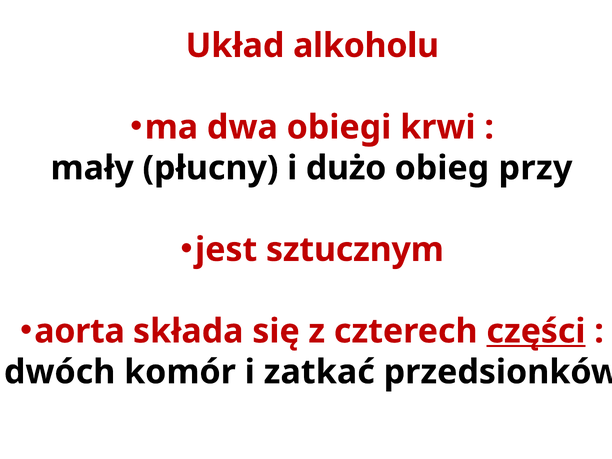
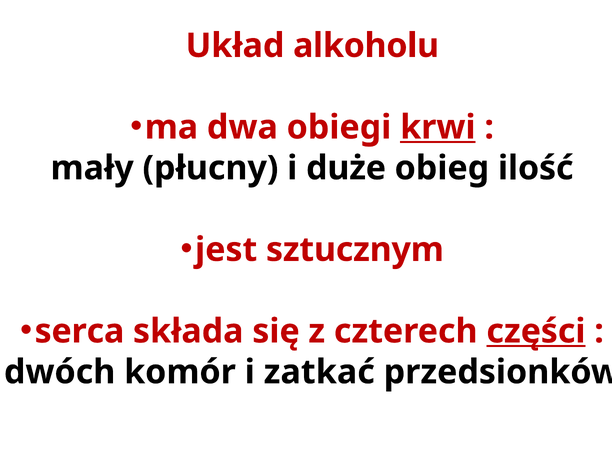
krwi underline: none -> present
dużo: dużo -> duże
przy: przy -> ilość
aorta: aorta -> serca
